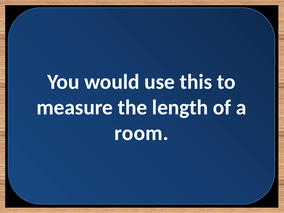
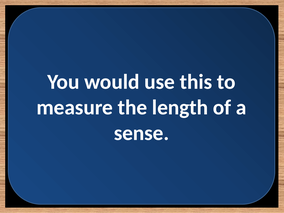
room: room -> sense
